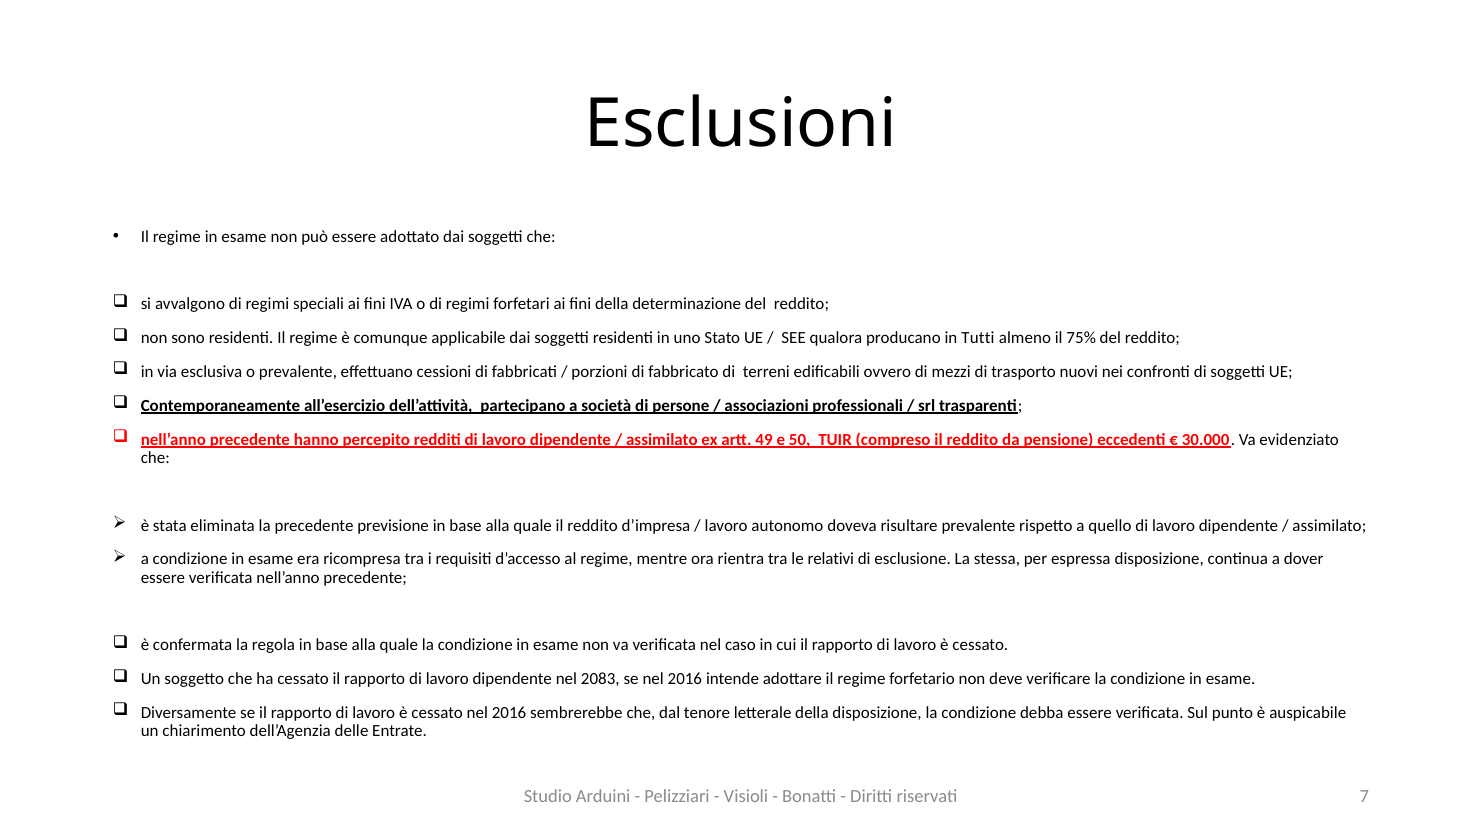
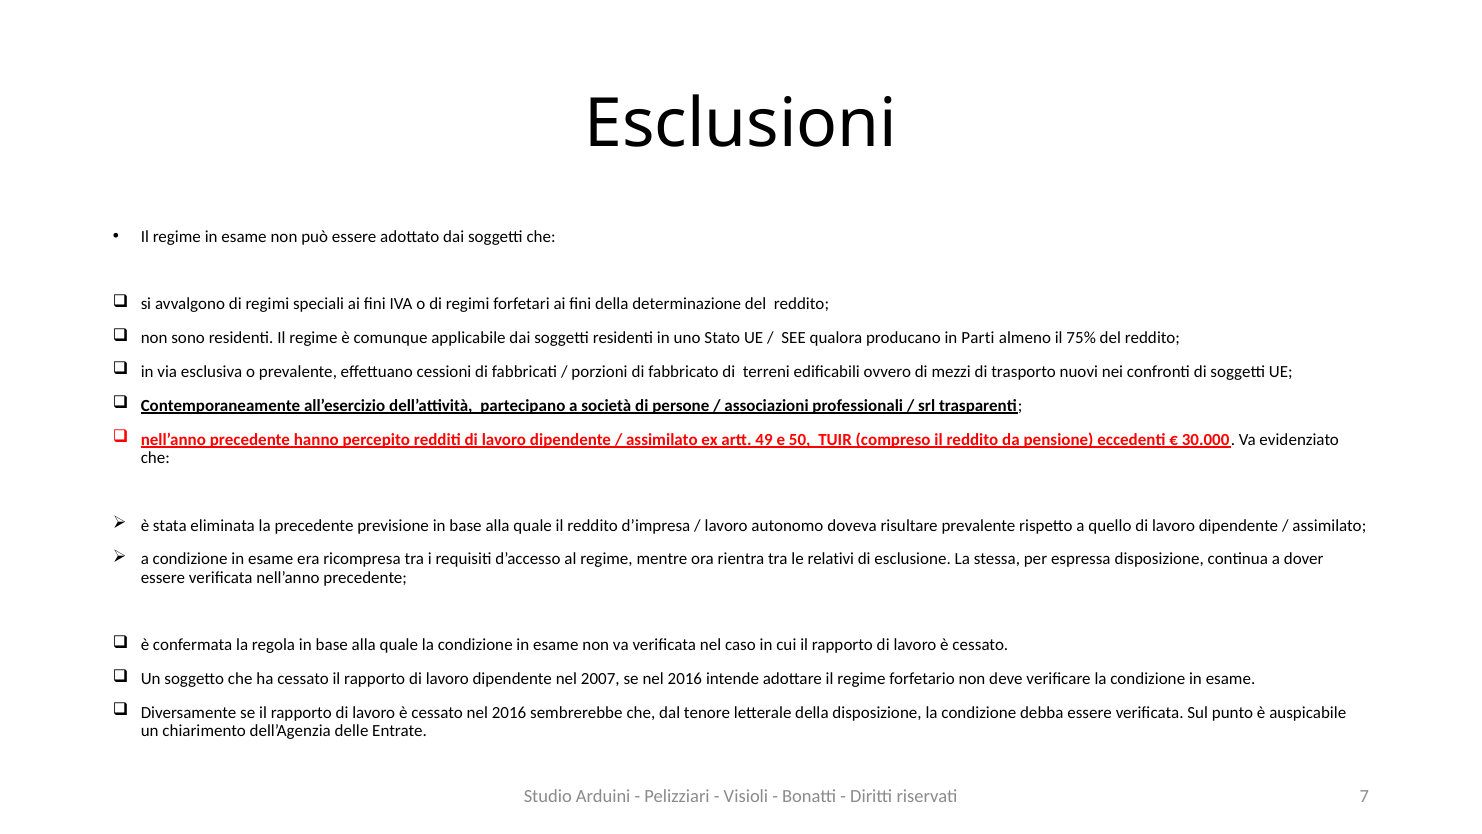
Tutti: Tutti -> Parti
2083: 2083 -> 2007
